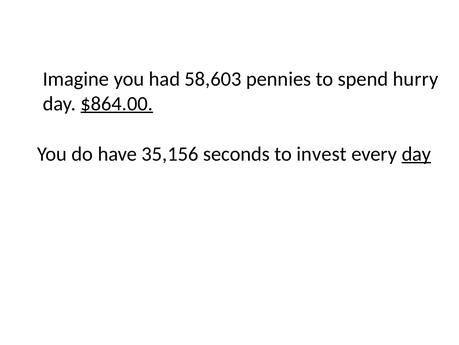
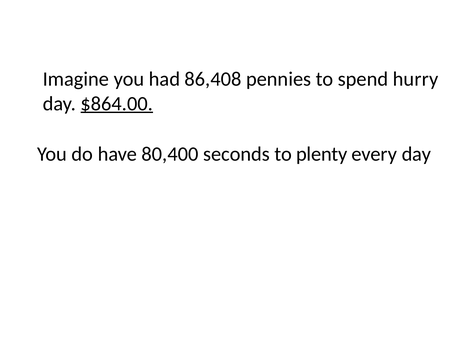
58,603: 58,603 -> 86,408
35,156: 35,156 -> 80,400
invest: invest -> plenty
day at (416, 154) underline: present -> none
